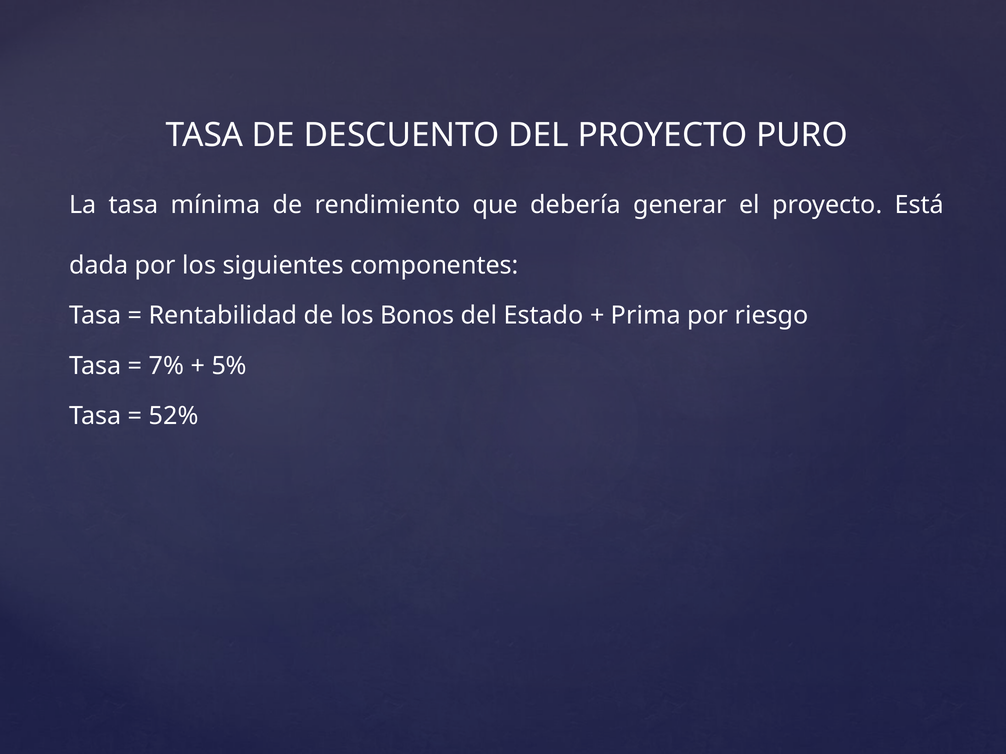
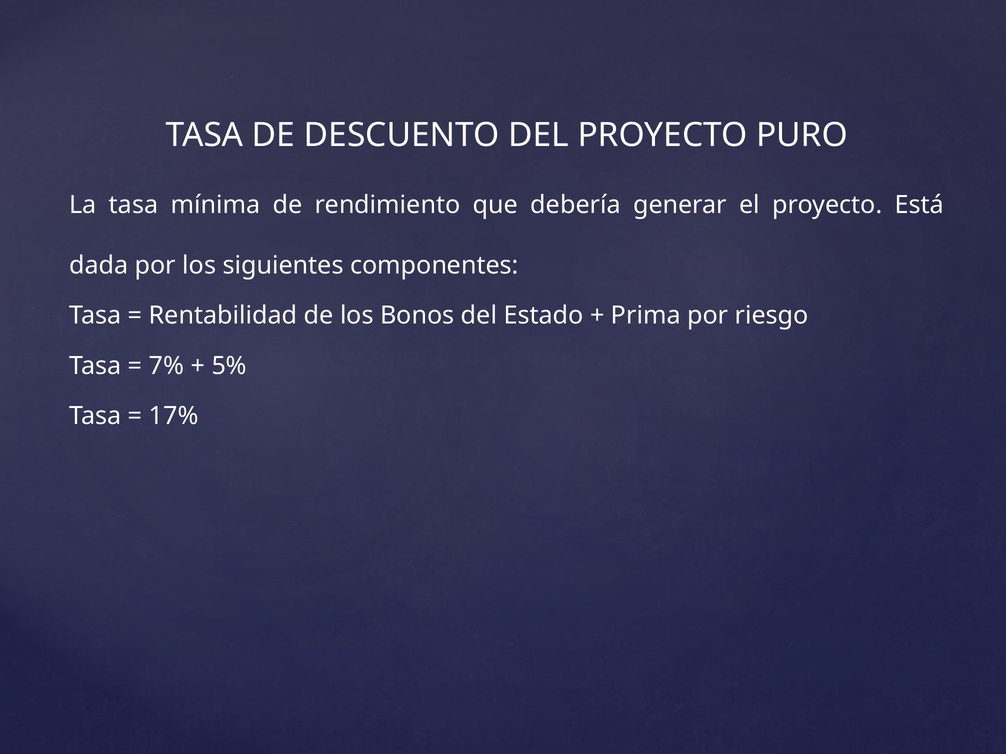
52%: 52% -> 17%
